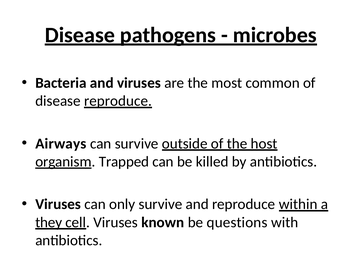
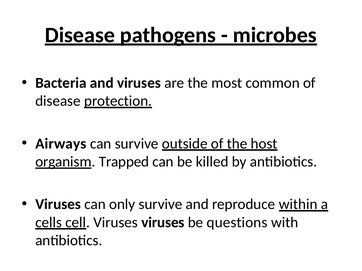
disease reproduce: reproduce -> protection
they: they -> cells
Viruses known: known -> viruses
